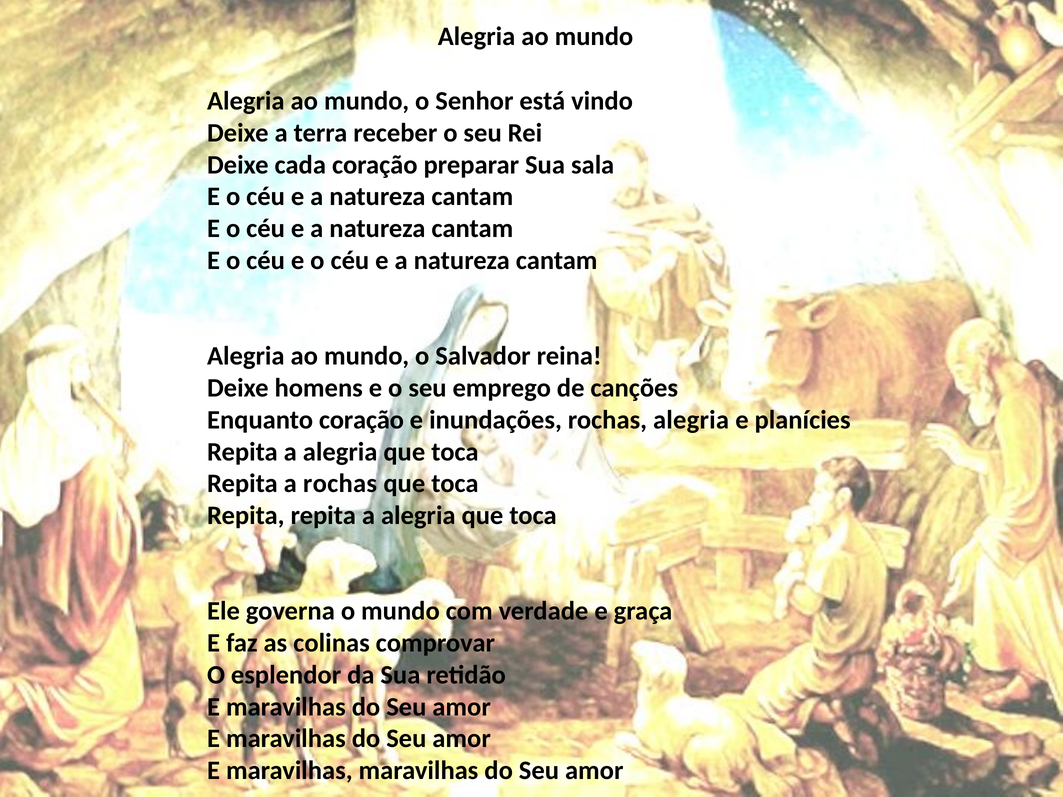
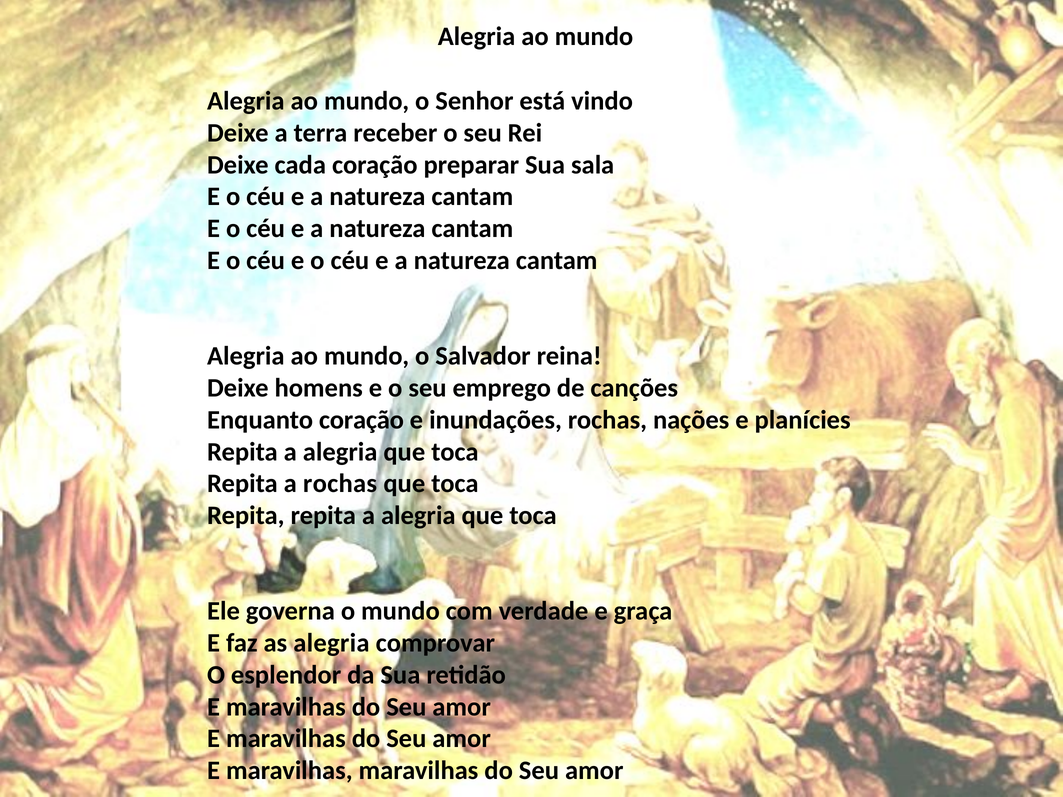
rochas alegria: alegria -> nações
as colinas: colinas -> alegria
